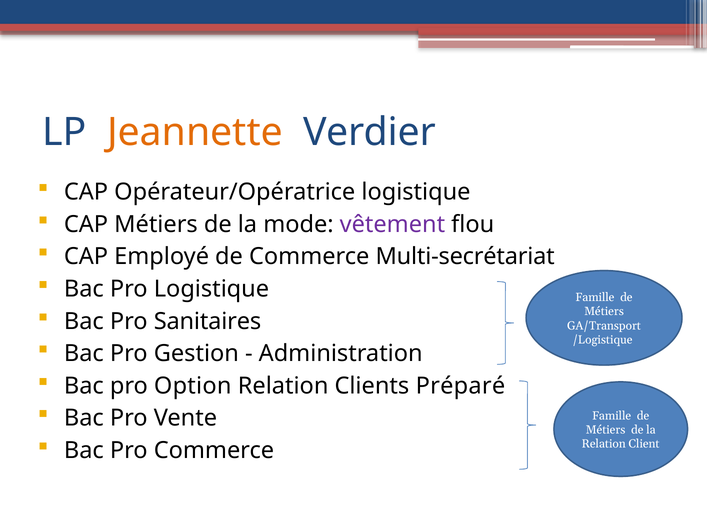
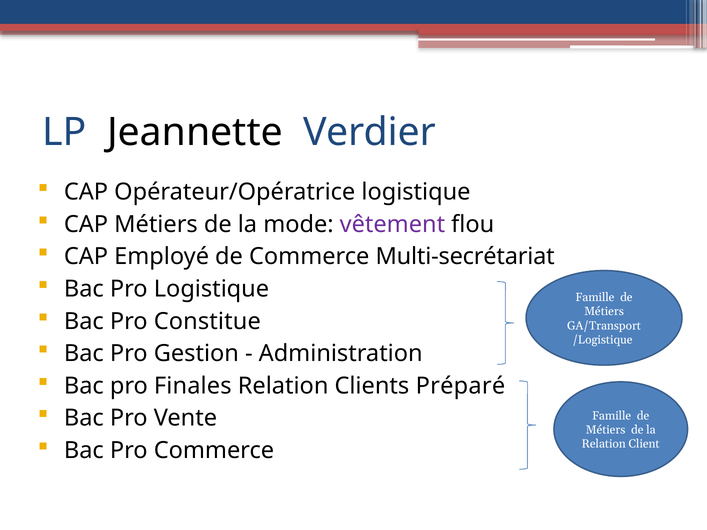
Jeannette colour: orange -> black
Sanitaires: Sanitaires -> Constitue
Option: Option -> Finales
